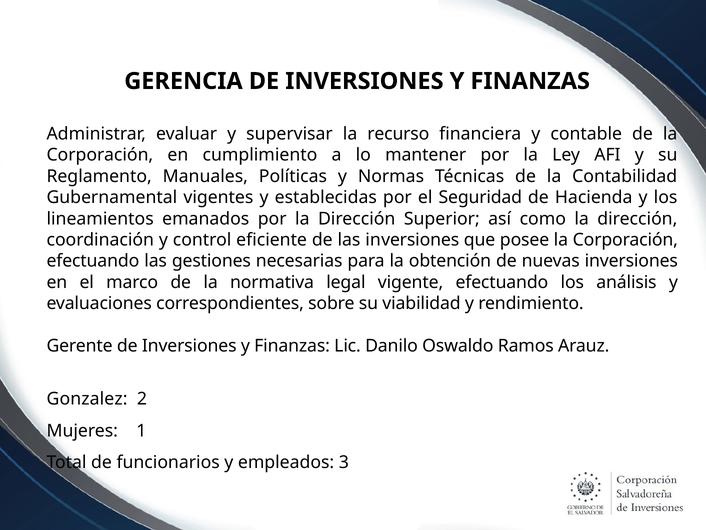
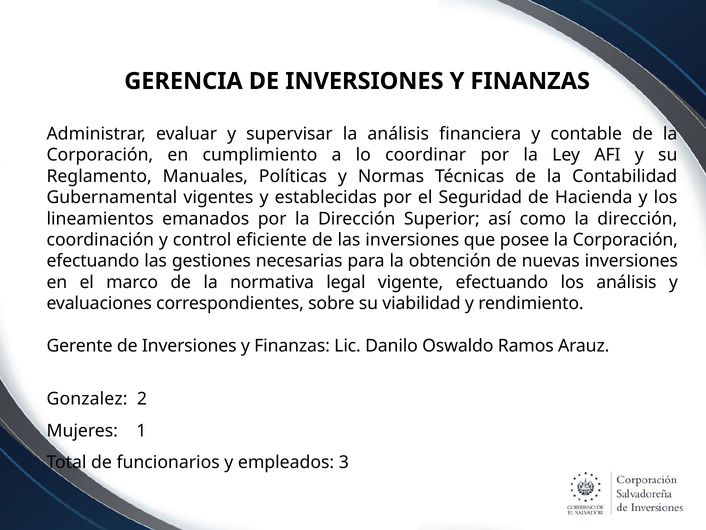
la recurso: recurso -> análisis
mantener: mantener -> coordinar
